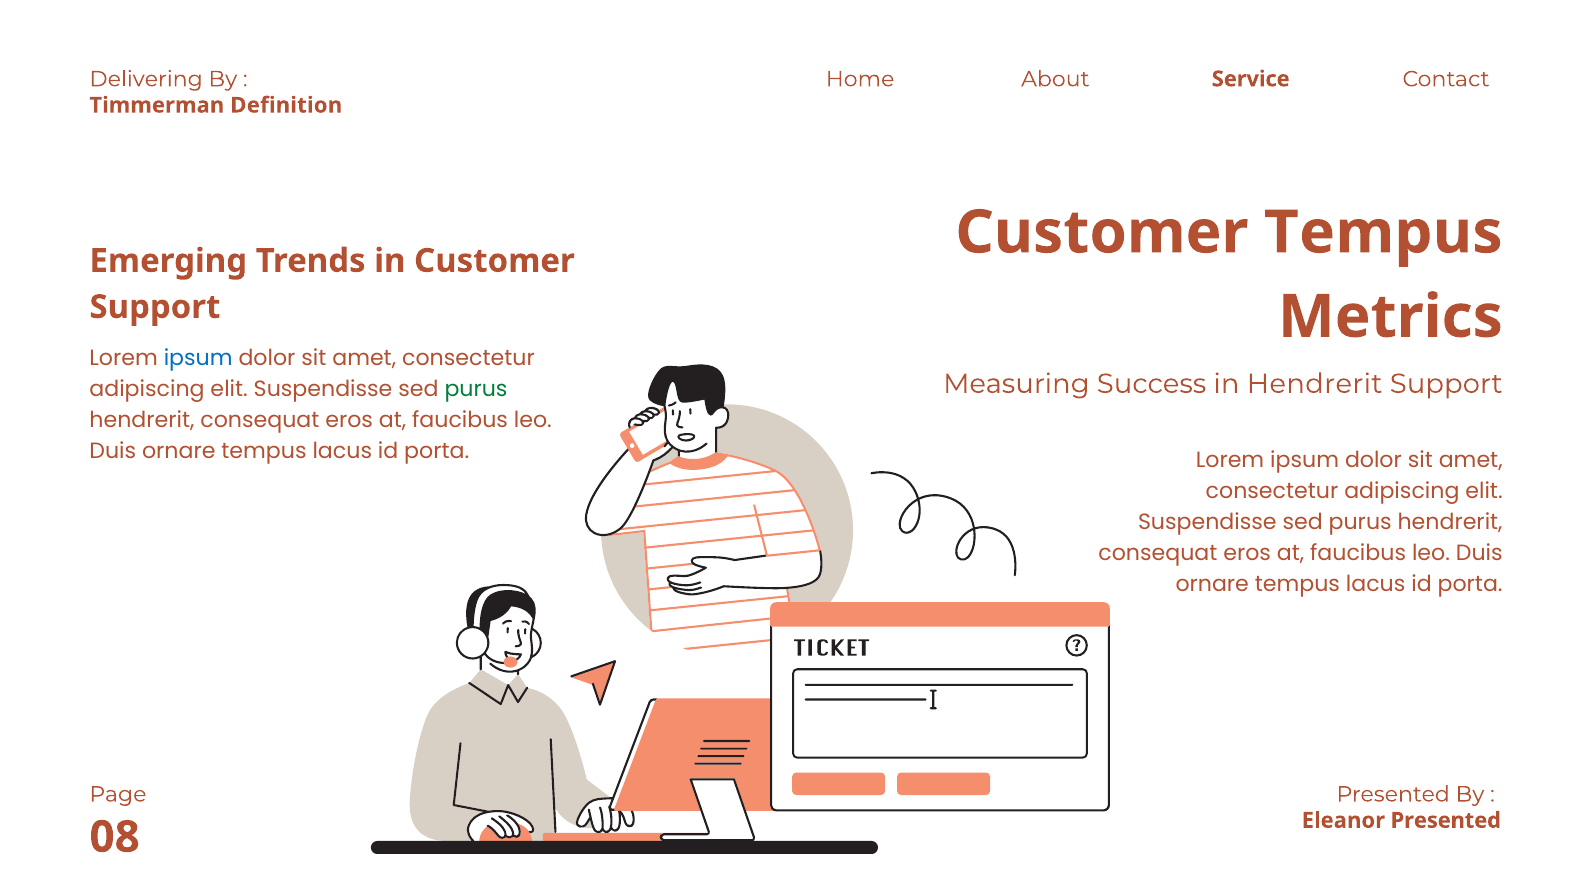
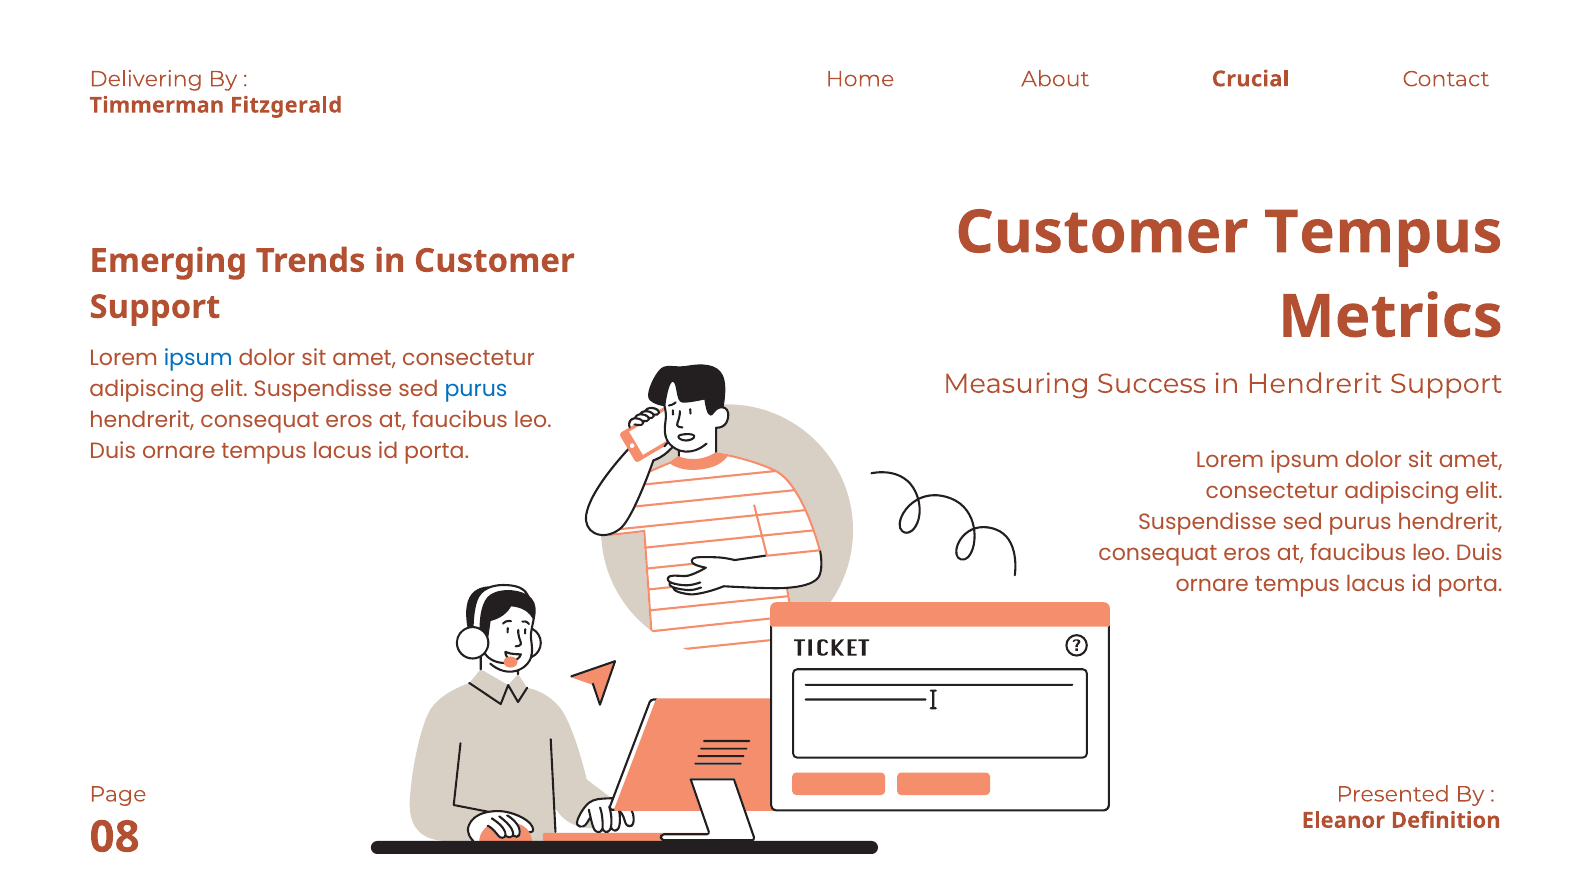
Service: Service -> Crucial
Definition: Definition -> Fitzgerald
purus at (476, 390) colour: green -> blue
Eleanor Presented: Presented -> Definition
